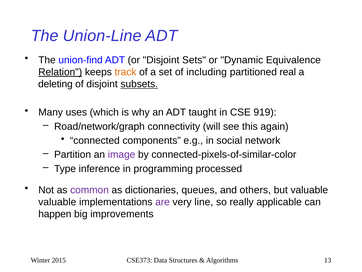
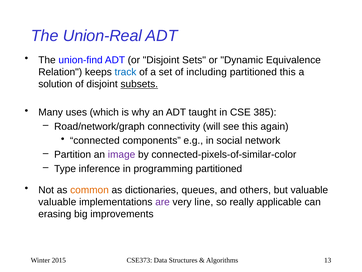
Union-Line: Union-Line -> Union-Real
Relation underline: present -> none
track colour: orange -> blue
partitioned real: real -> this
deleting: deleting -> solution
919: 919 -> 385
programming processed: processed -> partitioned
common colour: purple -> orange
happen: happen -> erasing
